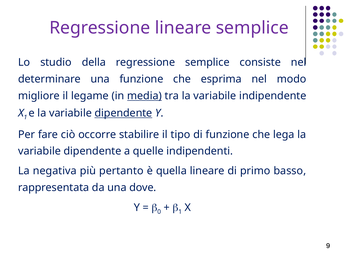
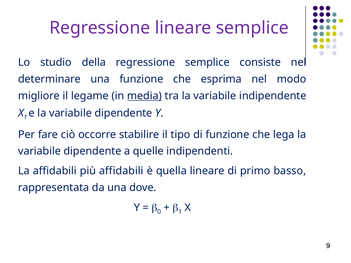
dipendente at (123, 113) underline: present -> none
La negativa: negativa -> affidabili
più pertanto: pertanto -> affidabili
